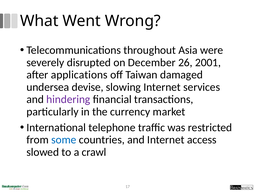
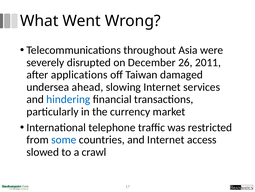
2001: 2001 -> 2011
devise: devise -> ahead
hindering colour: purple -> blue
